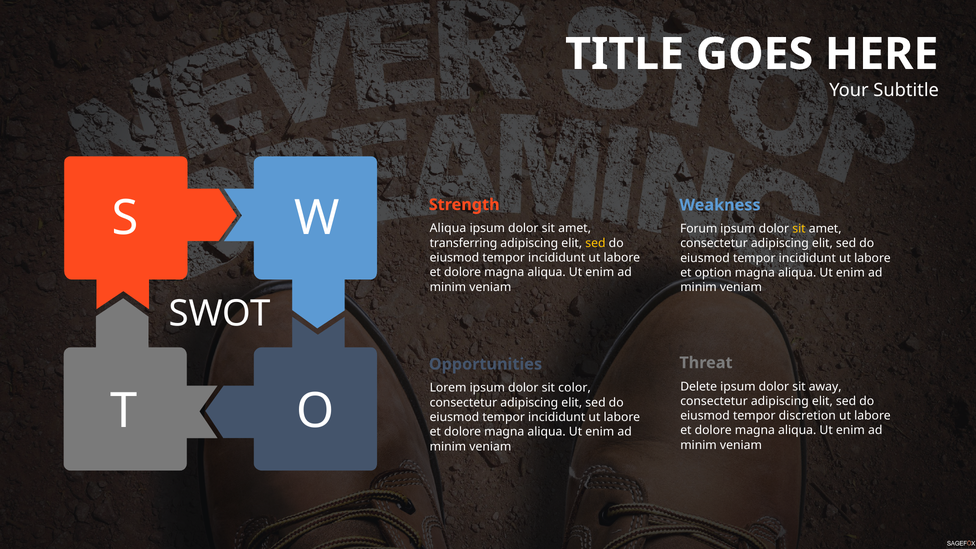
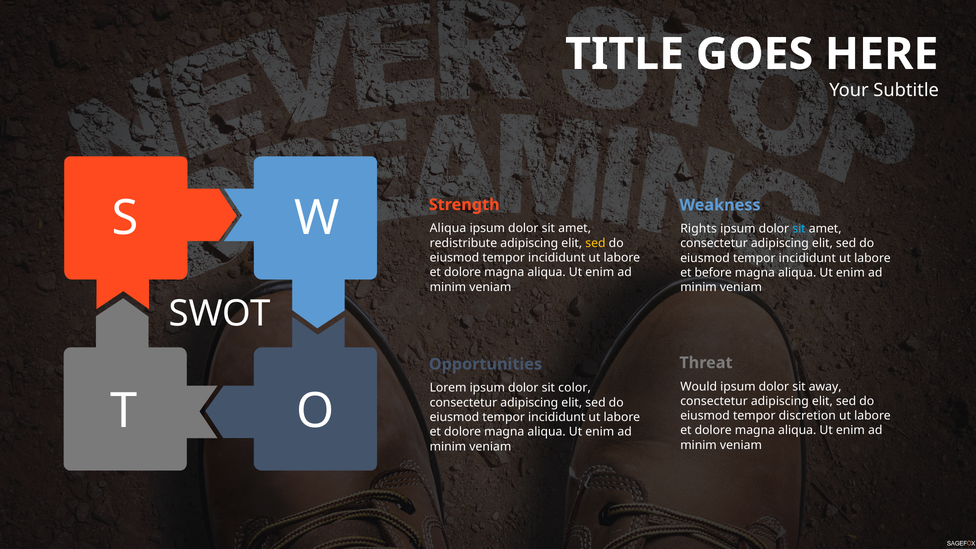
Forum: Forum -> Rights
sit at (799, 229) colour: yellow -> light blue
transferring: transferring -> redistribute
option: option -> before
Delete: Delete -> Would
